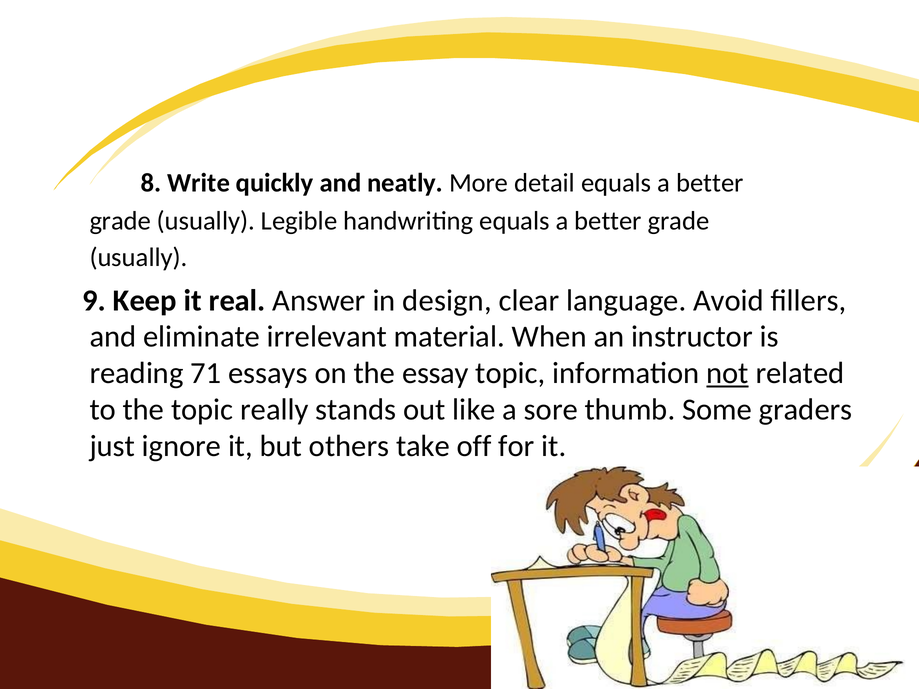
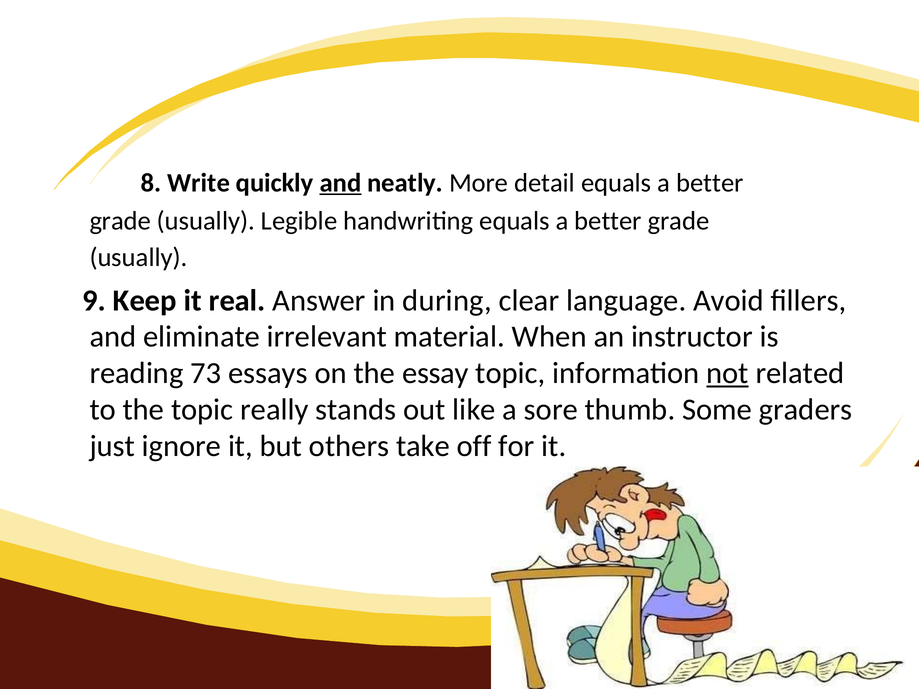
and at (340, 183) underline: none -> present
design: design -> during
71: 71 -> 73
